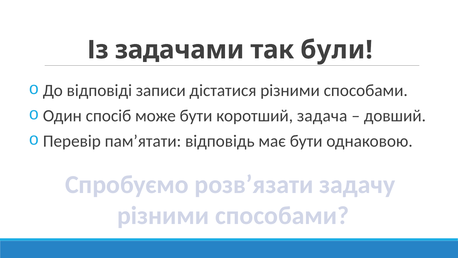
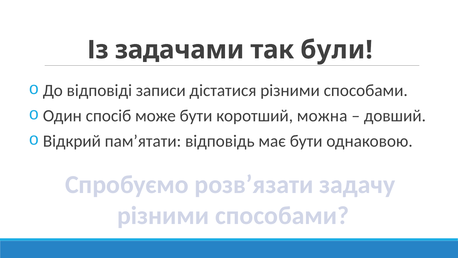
задача: задача -> можна
Перевір: Перевір -> Відкрий
